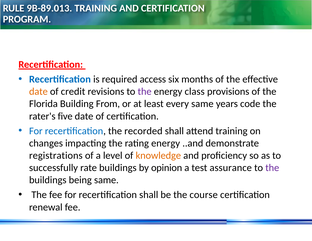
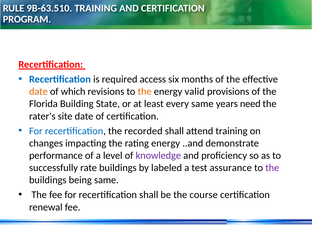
9B-89.013: 9B-89.013 -> 9B-63.510
credit: credit -> which
the at (145, 92) colour: purple -> orange
class: class -> valid
From: From -> State
code: code -> need
five: five -> site
registrations: registrations -> performance
knowledge colour: orange -> purple
opinion: opinion -> labeled
